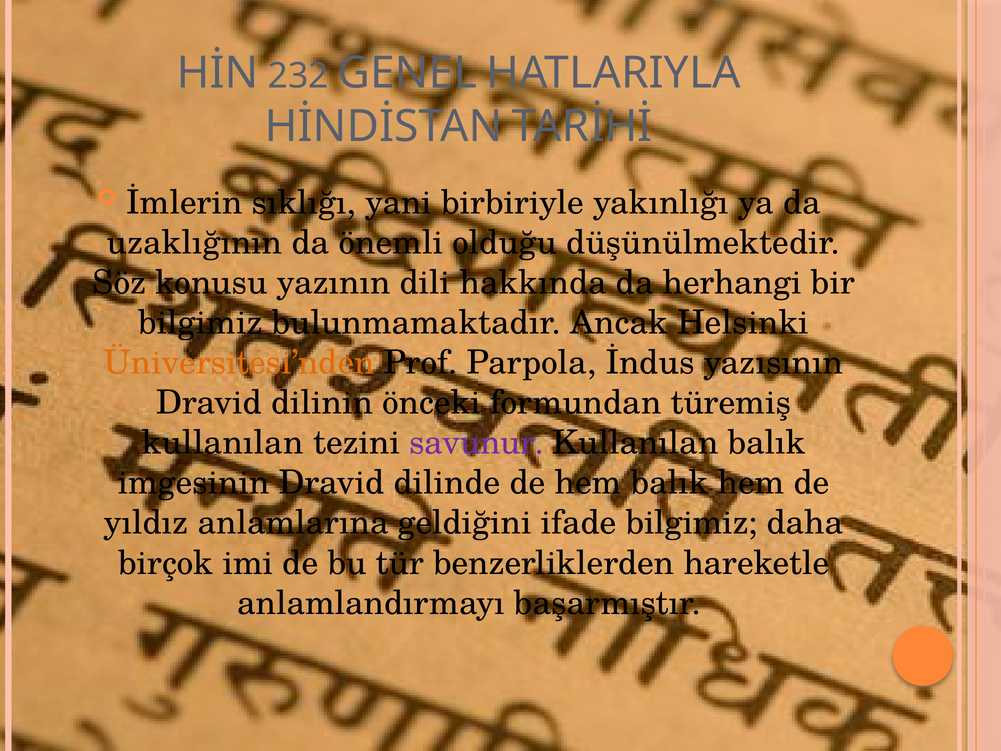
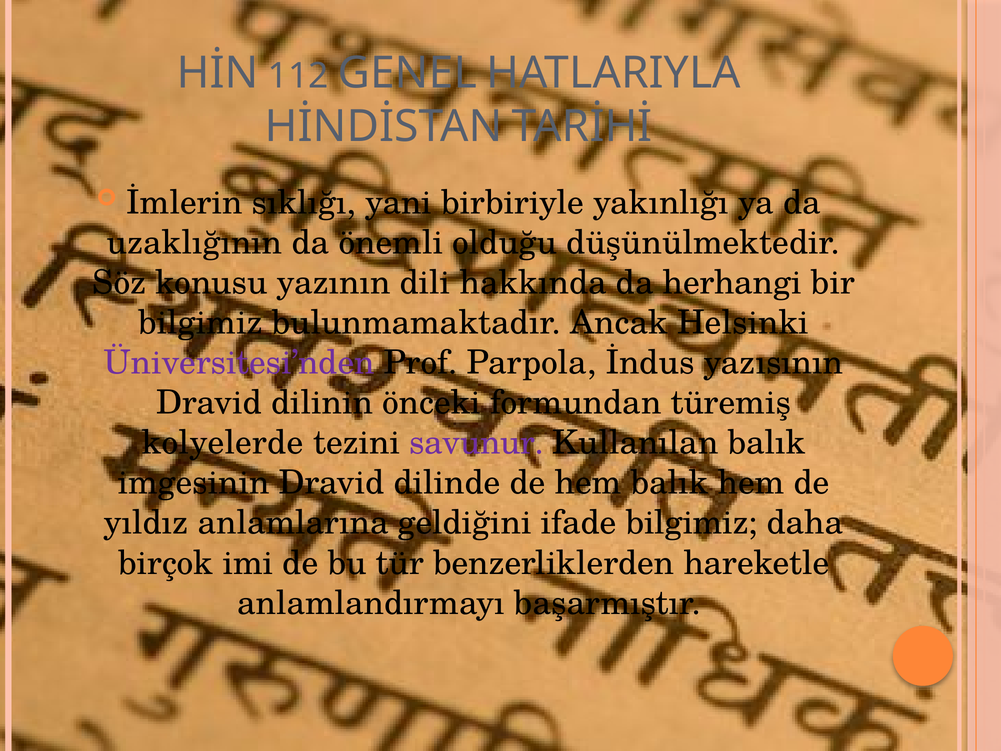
232: 232 -> 112
Üniversitesi’nden colour: orange -> purple
kullanılan at (223, 443): kullanılan -> kolyelerde
